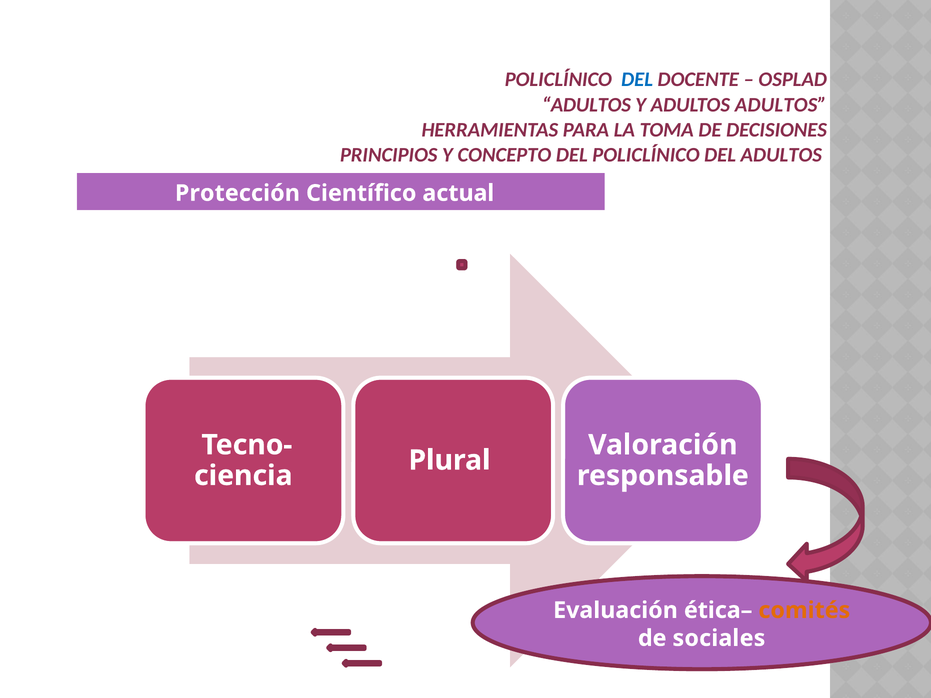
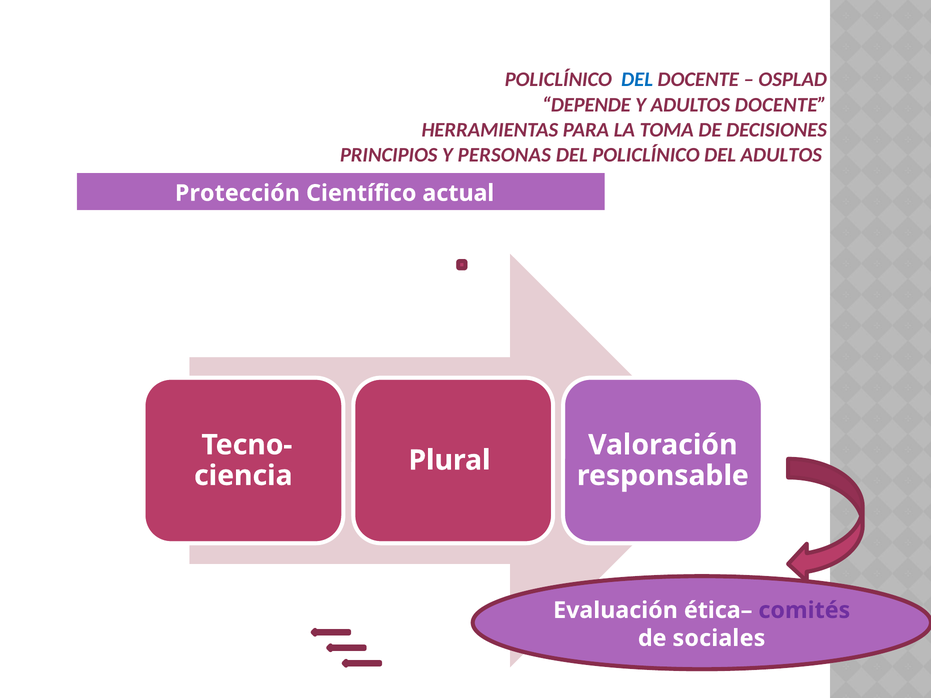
ADULTOS at (586, 105): ADULTOS -> DEPENDE
ADULTOS ADULTOS: ADULTOS -> DOCENTE
CONCEPTO: CONCEPTO -> PERSONAS
comités colour: orange -> purple
